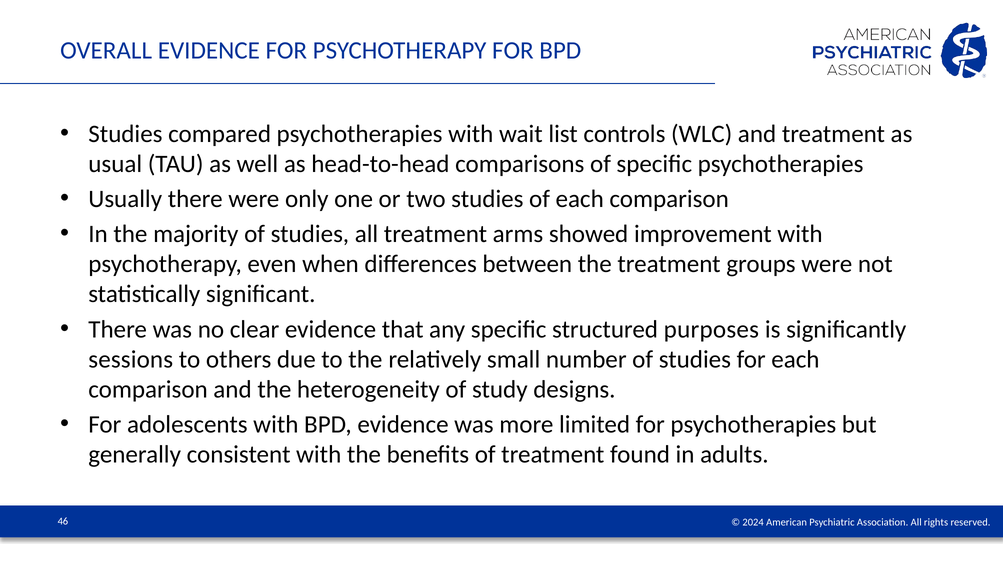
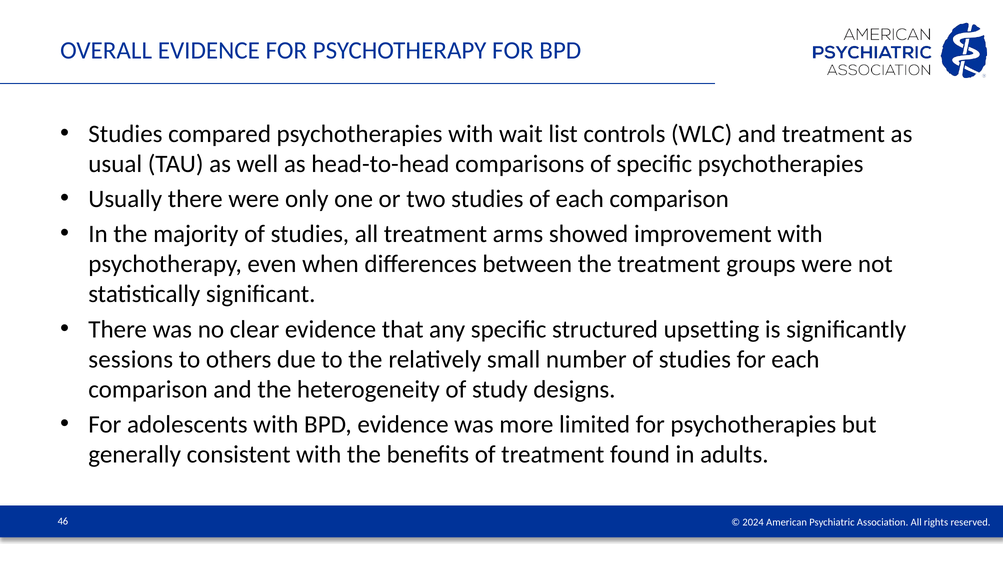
purposes: purposes -> upsetting
